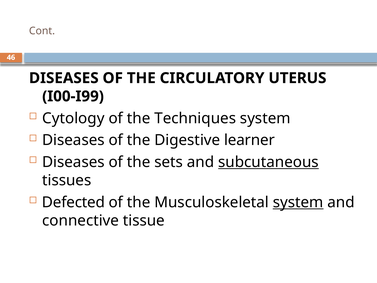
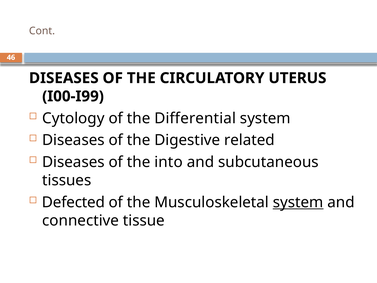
Techniques: Techniques -> Differential
learner: learner -> related
sets: sets -> into
subcutaneous underline: present -> none
